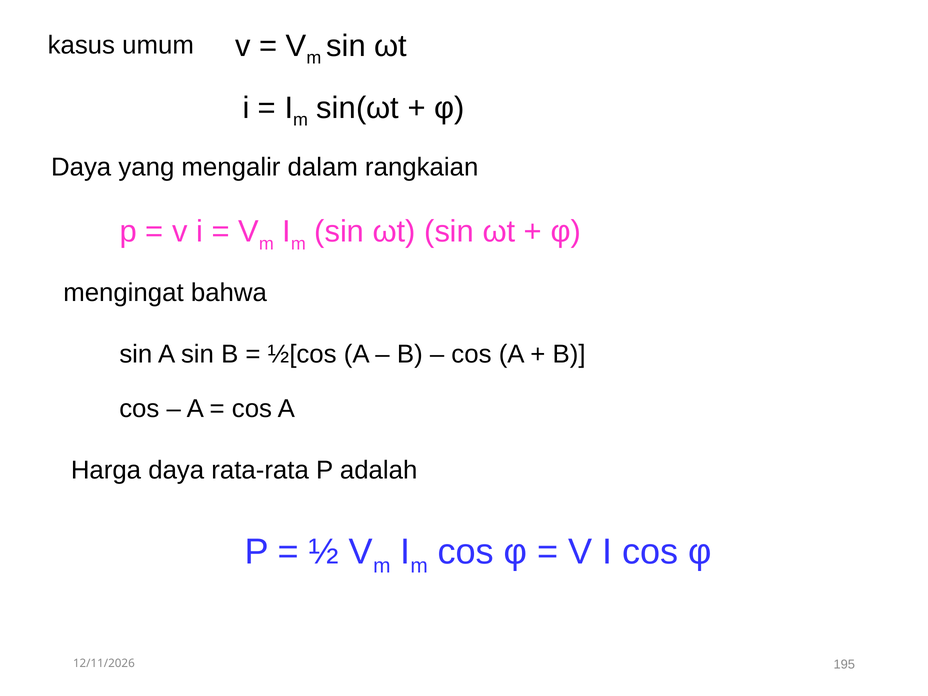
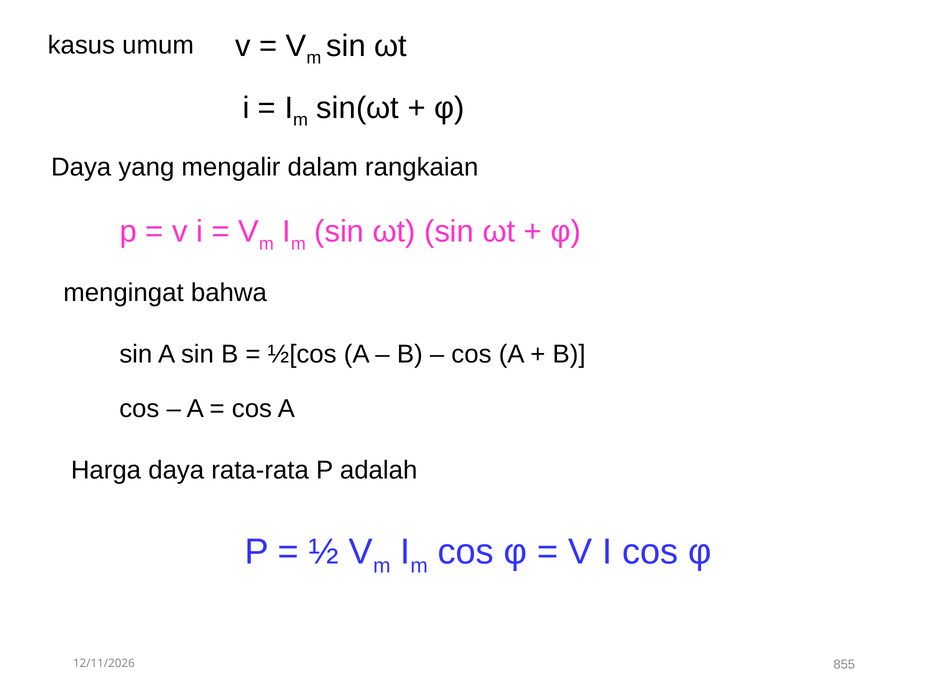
195: 195 -> 855
